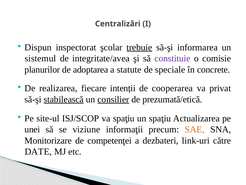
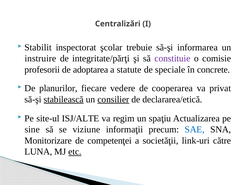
Dispun: Dispun -> Stabilit
trebuie underline: present -> none
sistemul: sistemul -> instruire
integritate/avea: integritate/avea -> integritate/părţi
planurilor: planurilor -> profesorii
realizarea: realizarea -> planurilor
intenții: intenții -> vedere
prezumată/etică: prezumată/etică -> declararea/etică
ISJ/SCOP: ISJ/SCOP -> ISJ/ALTE
va spaţiu: spaţiu -> regim
unei: unei -> sine
SAE colour: orange -> blue
dezbateri: dezbateri -> societăţii
DATE: DATE -> LUNA
etc underline: none -> present
